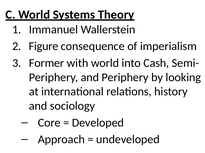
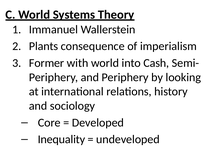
Figure: Figure -> Plants
Approach: Approach -> Inequality
